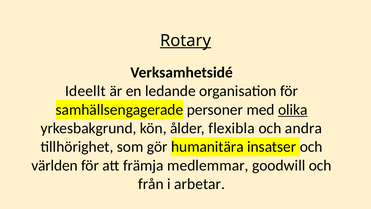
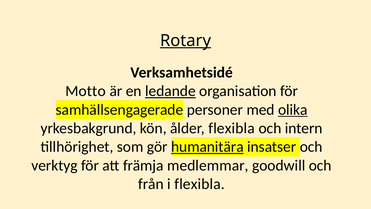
Ideellt: Ideellt -> Motto
ledande underline: none -> present
andra: andra -> intern
humanitära underline: none -> present
världen: världen -> verktyg
i arbetar: arbetar -> flexibla
